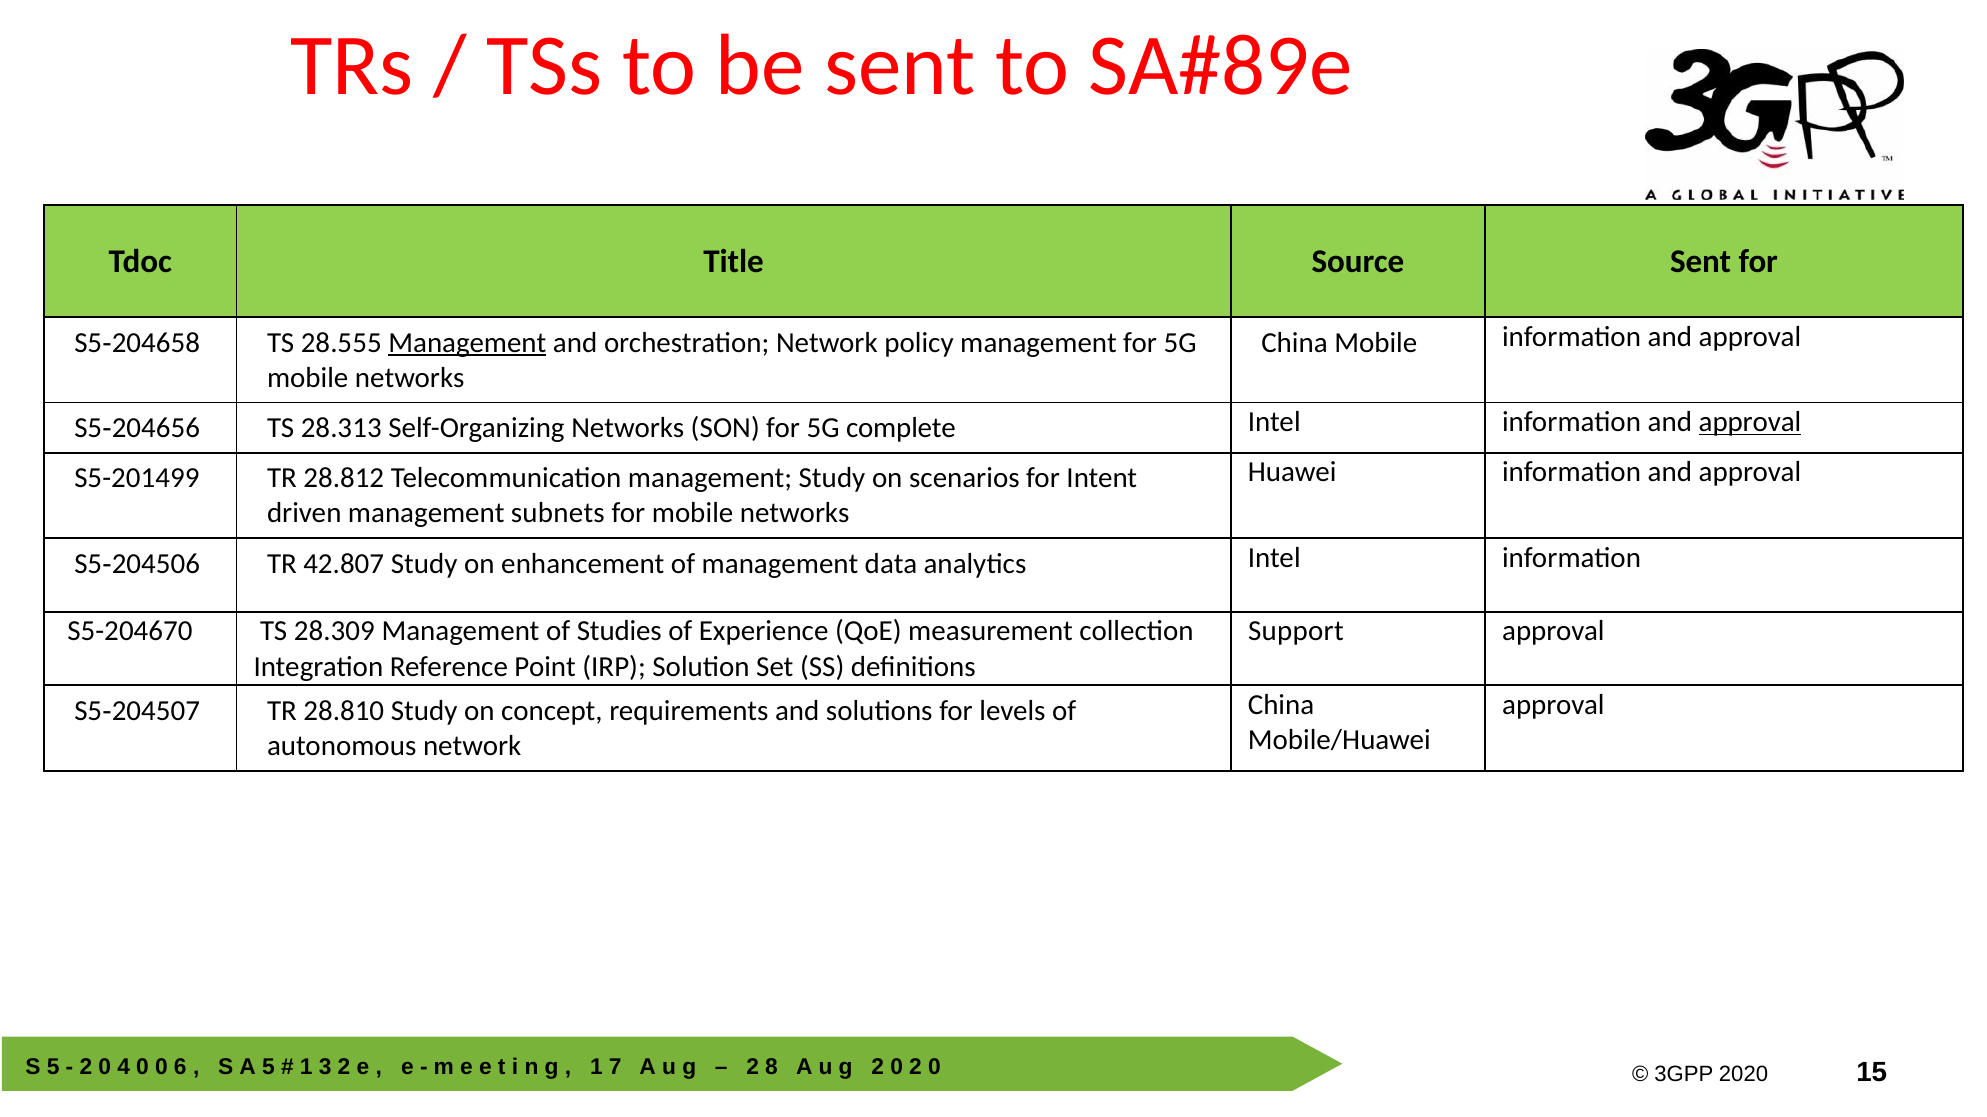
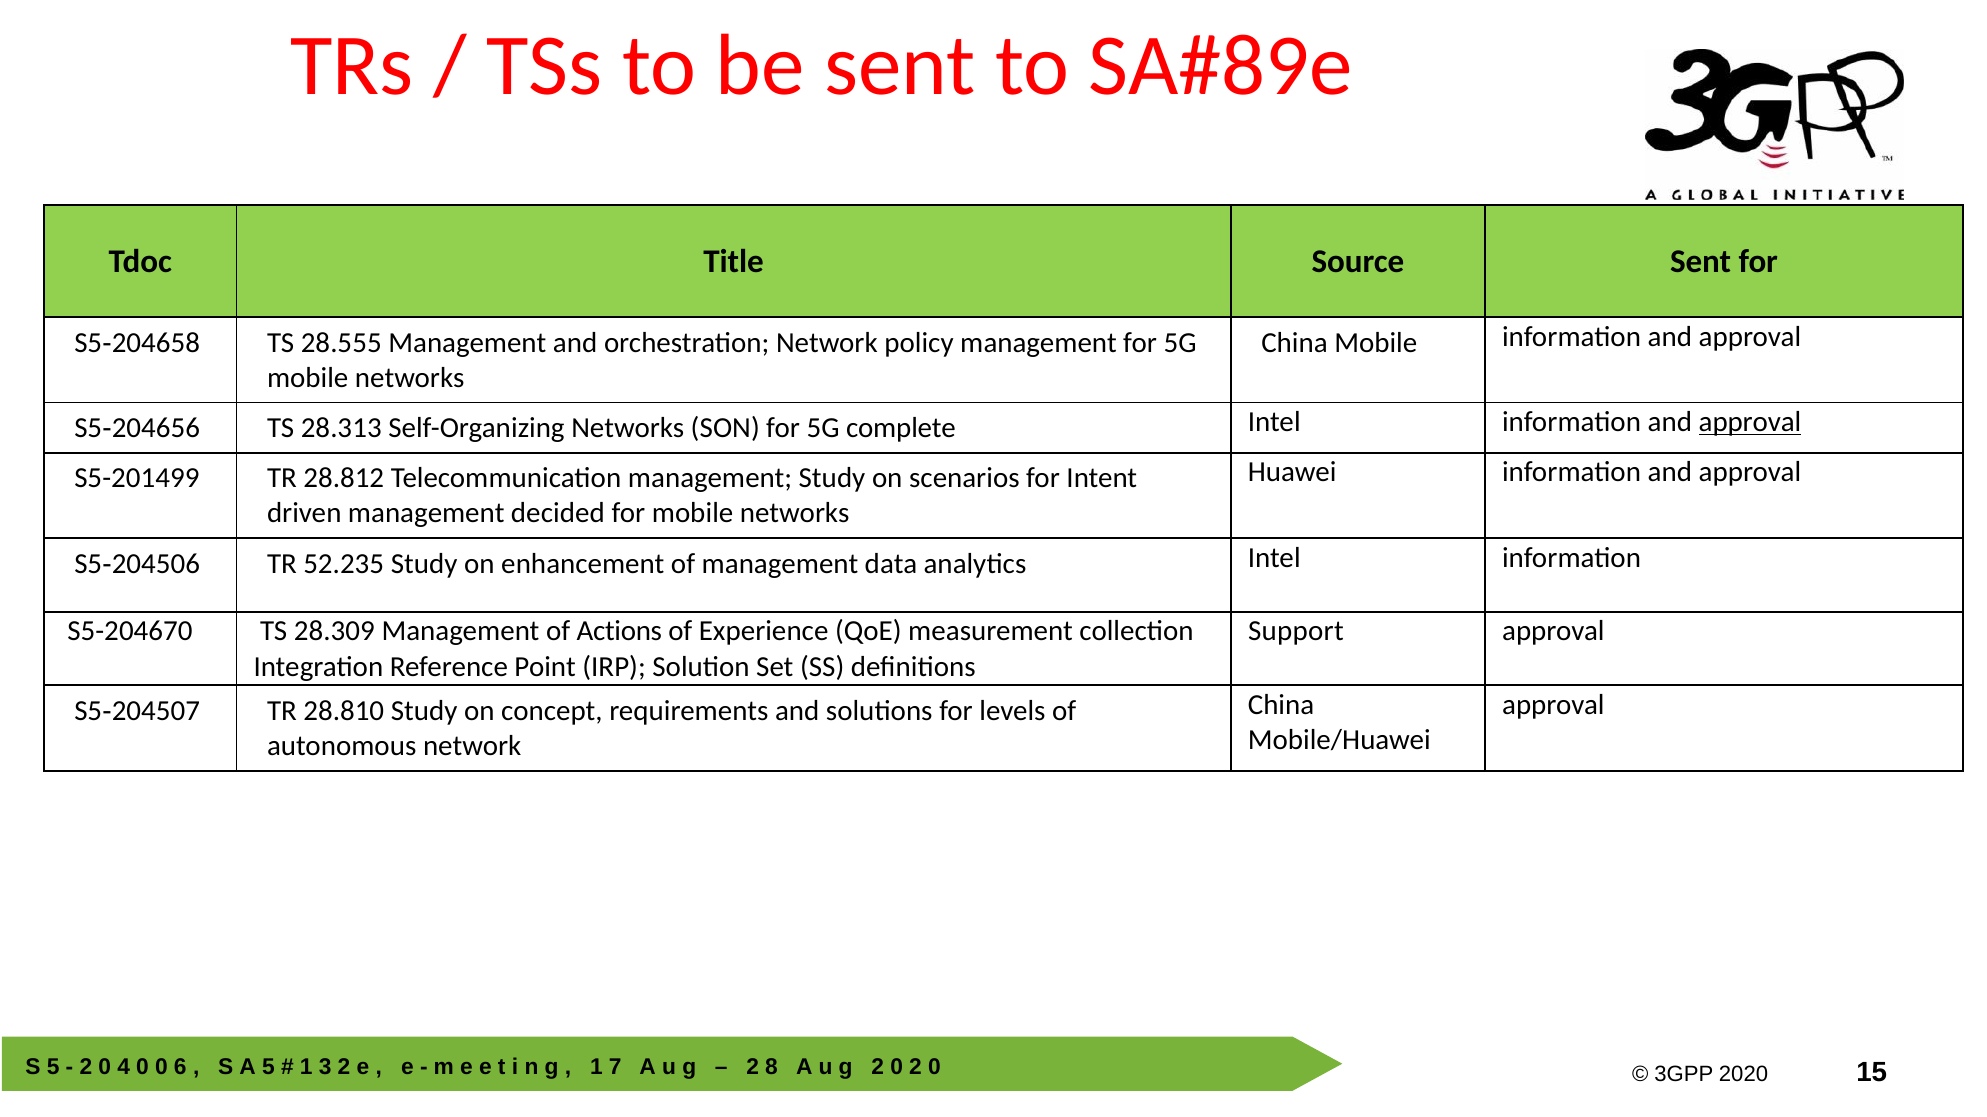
Management at (467, 343) underline: present -> none
subnets: subnets -> decided
42.807: 42.807 -> 52.235
Studies: Studies -> Actions
